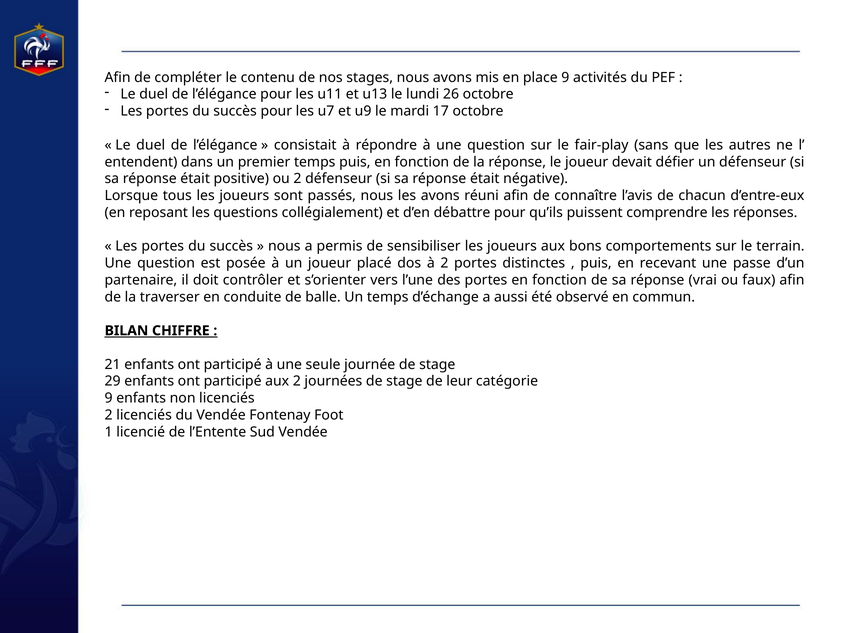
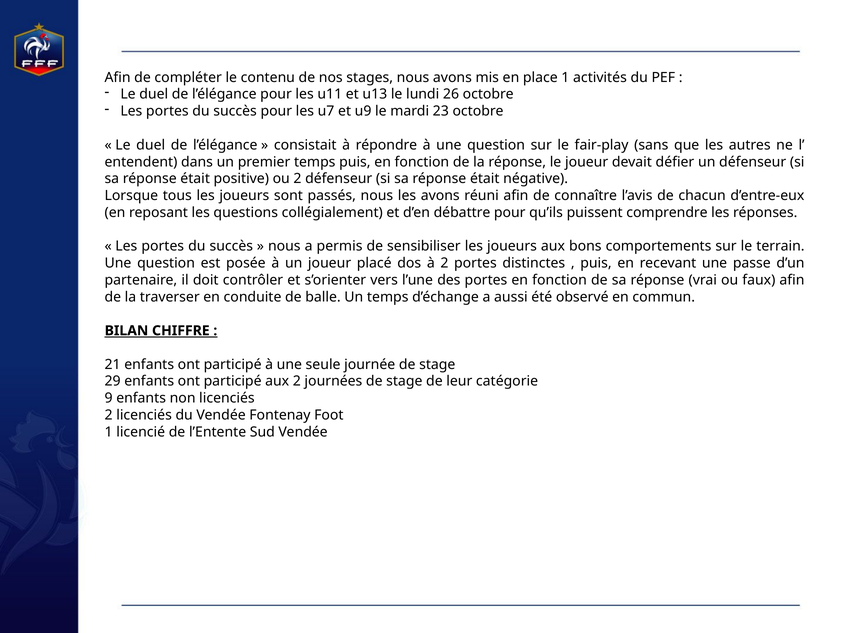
place 9: 9 -> 1
17: 17 -> 23
